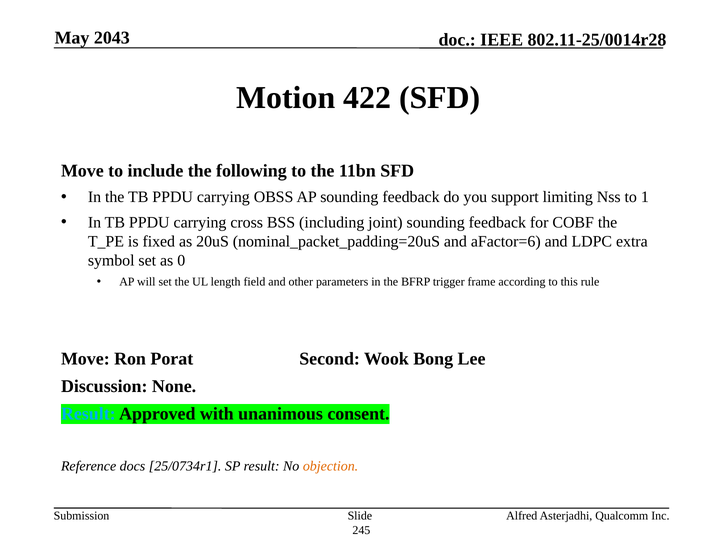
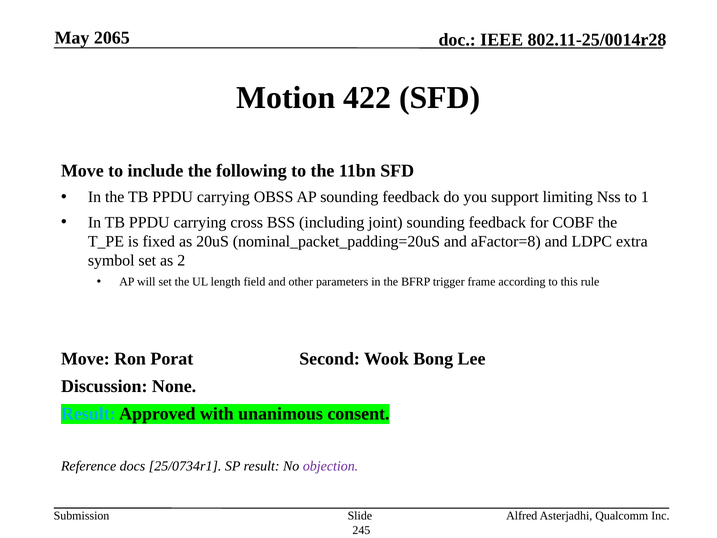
2043: 2043 -> 2065
aFactor=6: aFactor=6 -> aFactor=8
0: 0 -> 2
objection colour: orange -> purple
